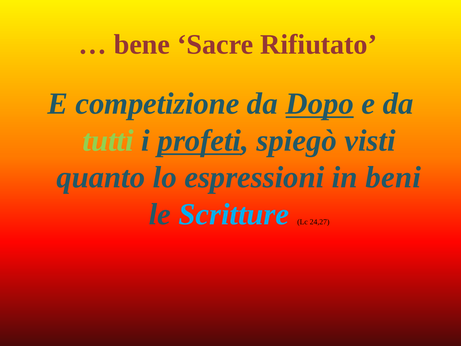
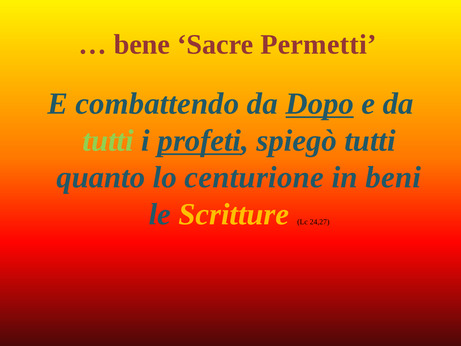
Rifiutato: Rifiutato -> Permetti
competizione: competizione -> combattendo
spiegò visti: visti -> tutti
espressioni: espressioni -> centurione
Scritture colour: light blue -> yellow
